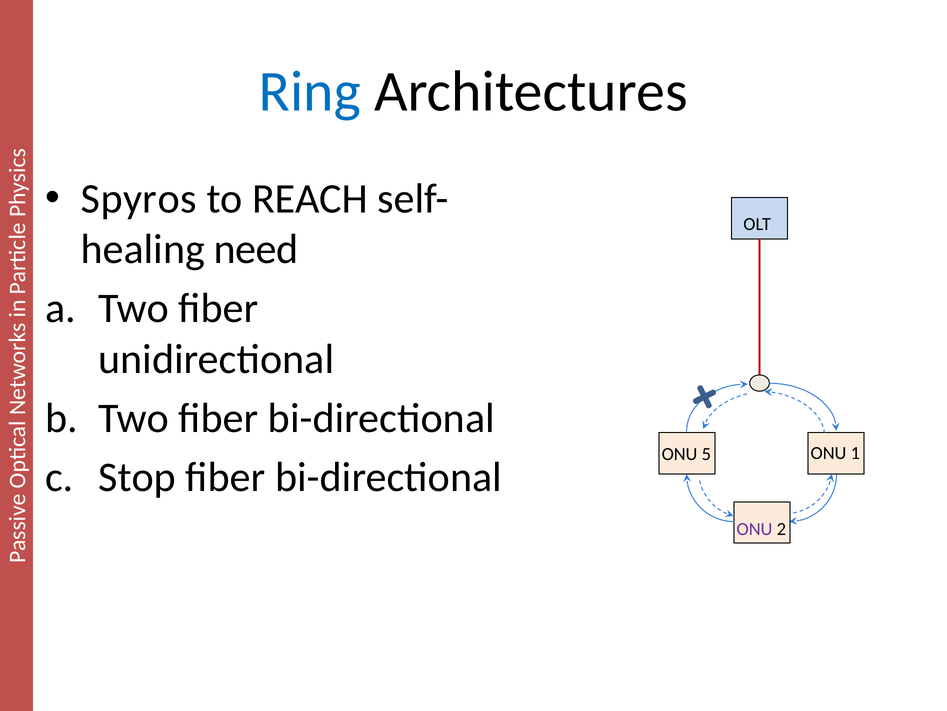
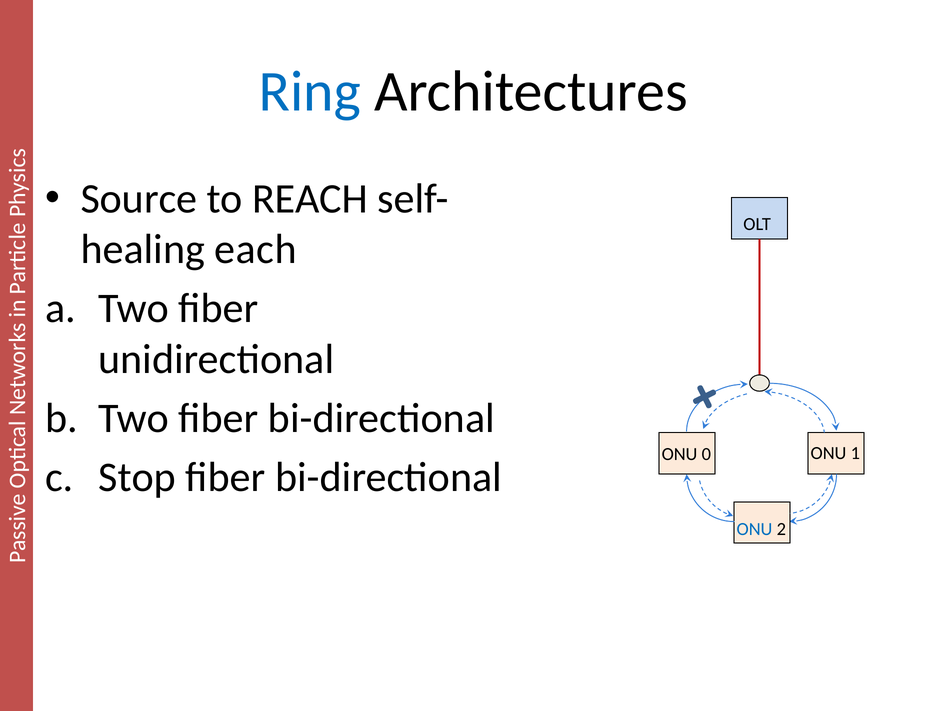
Spyros: Spyros -> Source
need: need -> each
5: 5 -> 0
ONU at (755, 529) colour: purple -> blue
